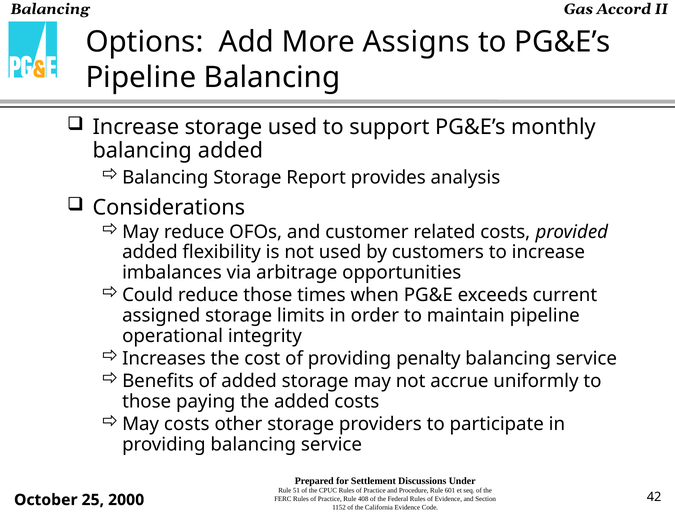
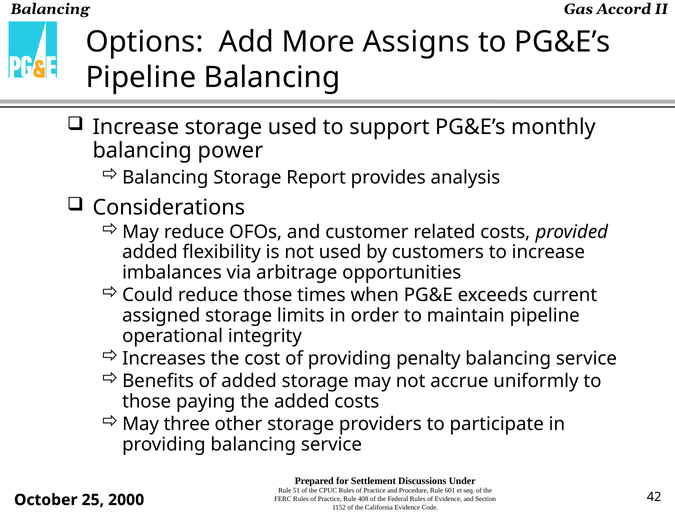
balancing added: added -> power
May costs: costs -> three
